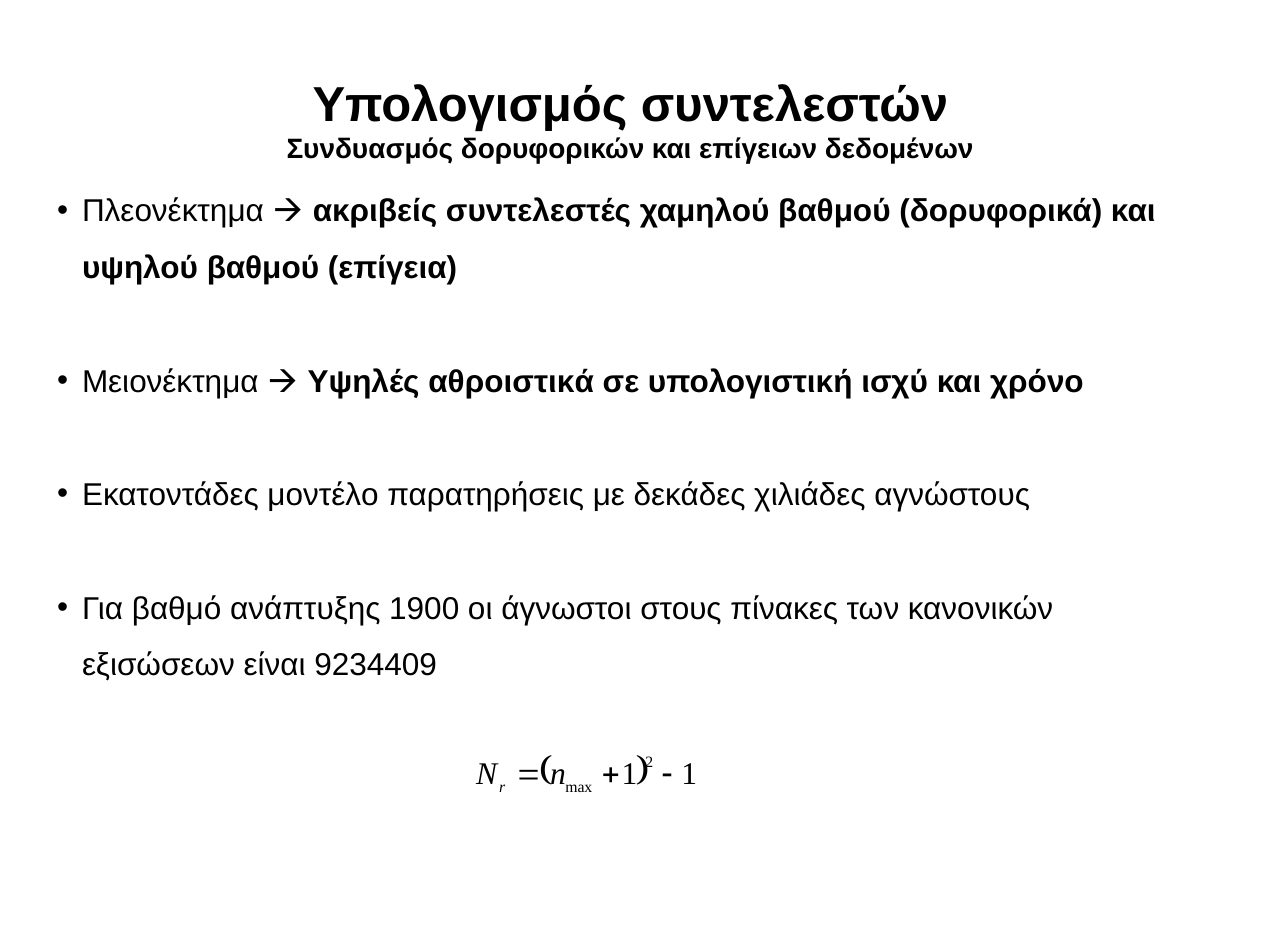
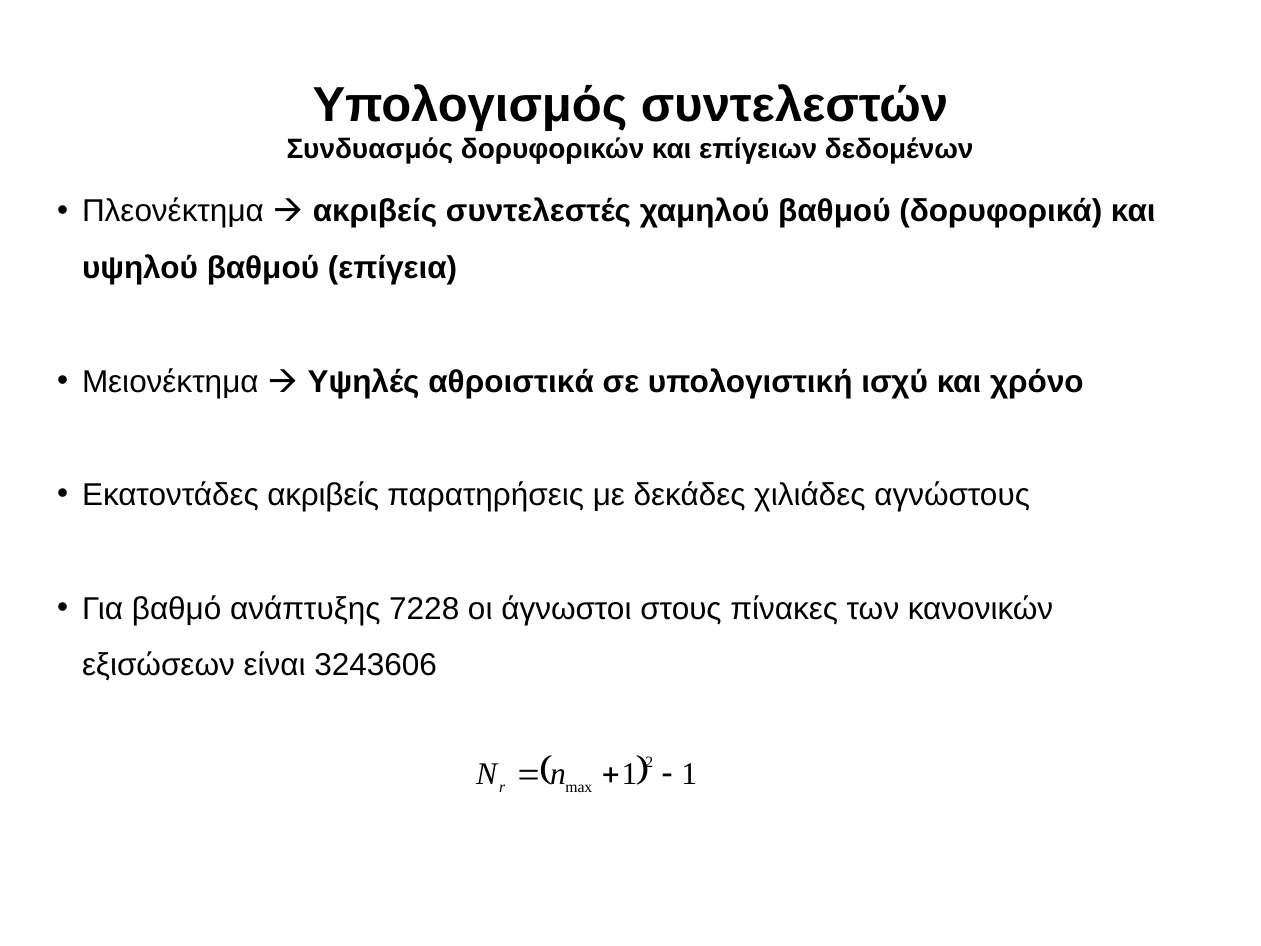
Εκατοντάδες μοντέλο: μοντέλο -> ακριβείς
1900: 1900 -> 7228
9234409: 9234409 -> 3243606
